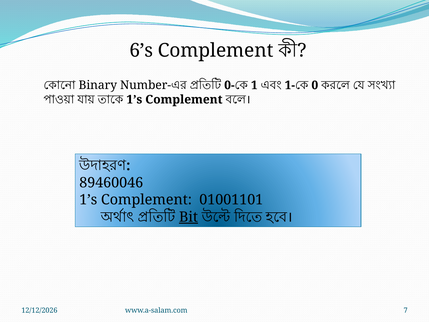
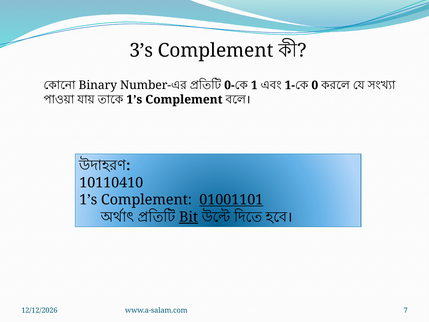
6’s: 6’s -> 3’s
89460046: 89460046 -> 10110410
01001101 underline: none -> present
